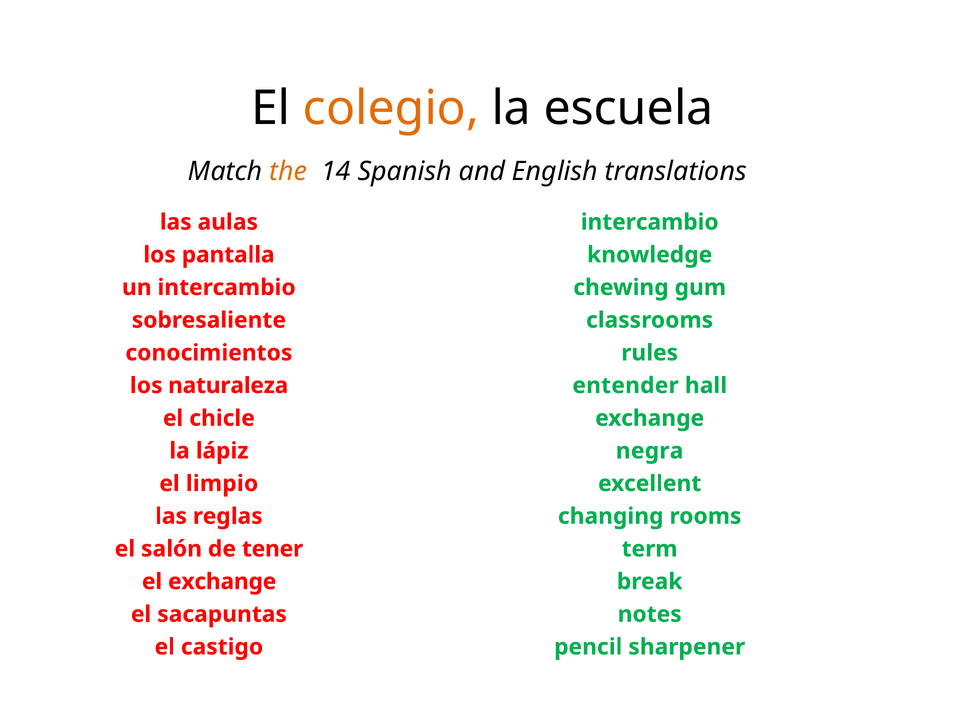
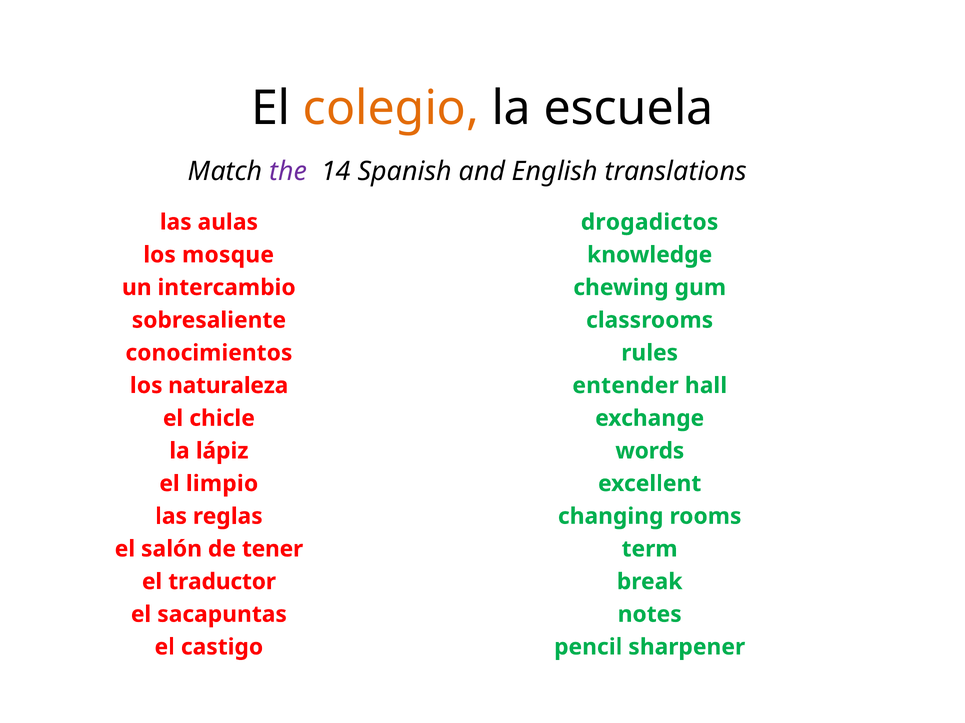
the colour: orange -> purple
intercambio at (650, 222): intercambio -> drogadictos
pantalla: pantalla -> mosque
negra: negra -> words
el exchange: exchange -> traductor
